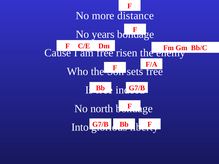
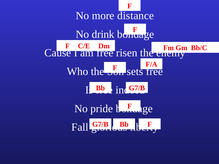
years: years -> drink
north: north -> pride
Into: Into -> Fall
